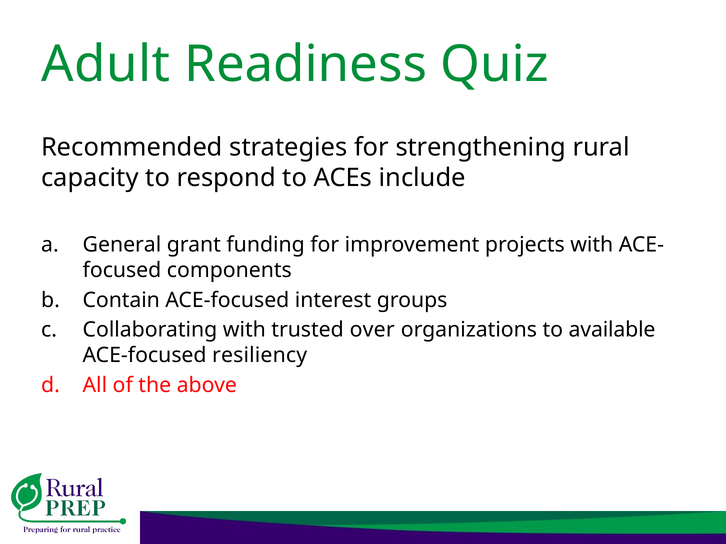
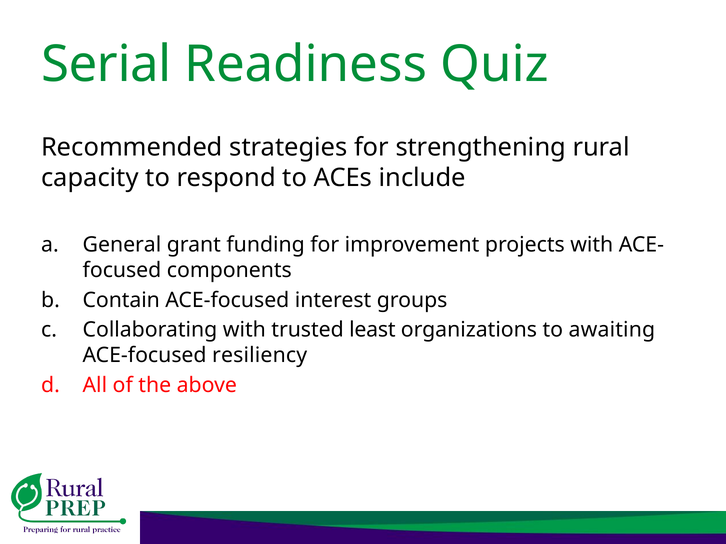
Adult: Adult -> Serial
over: over -> least
available: available -> awaiting
